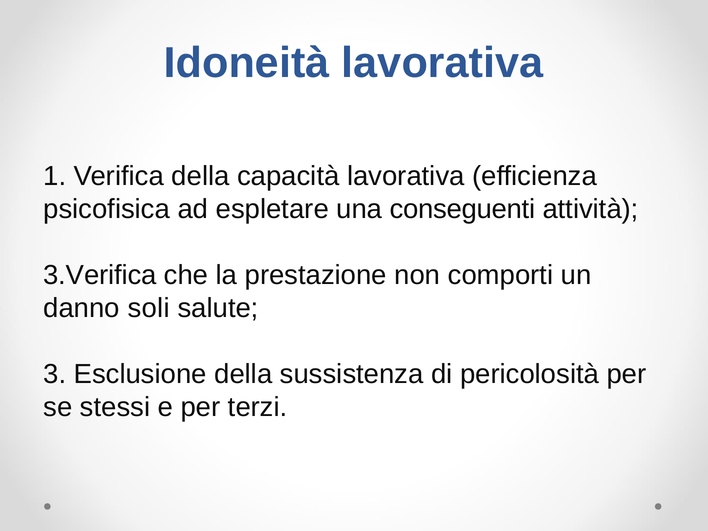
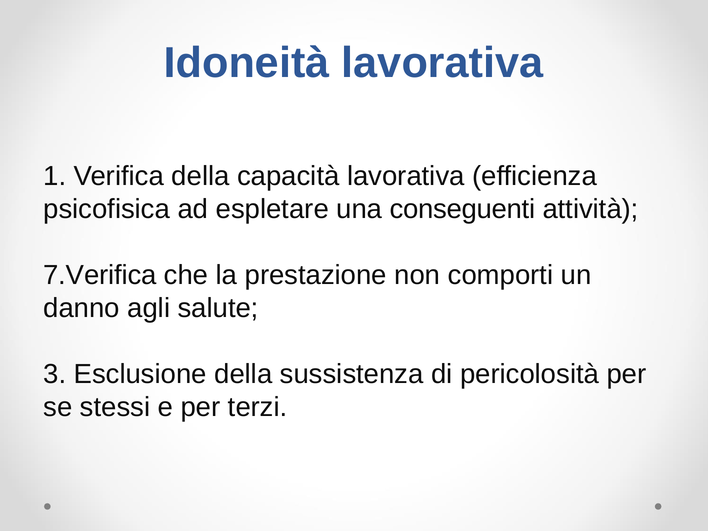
3.Verifica: 3.Verifica -> 7.Verifica
soli: soli -> agli
